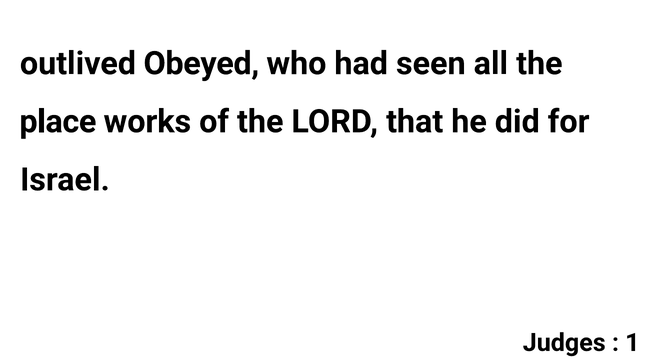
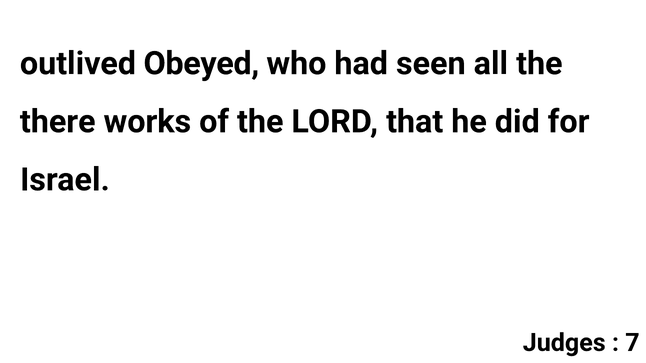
place: place -> there
1: 1 -> 7
